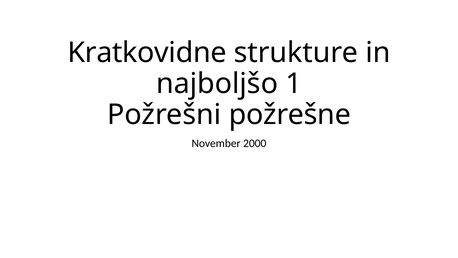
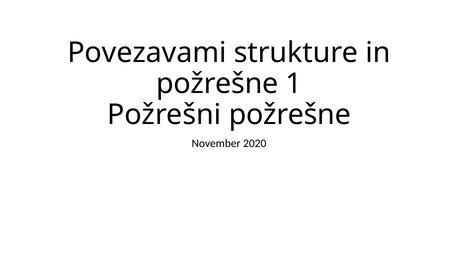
Kratkovidne: Kratkovidne -> Povezavami
najboljšo at (217, 84): najboljšo -> požrešne
2000: 2000 -> 2020
